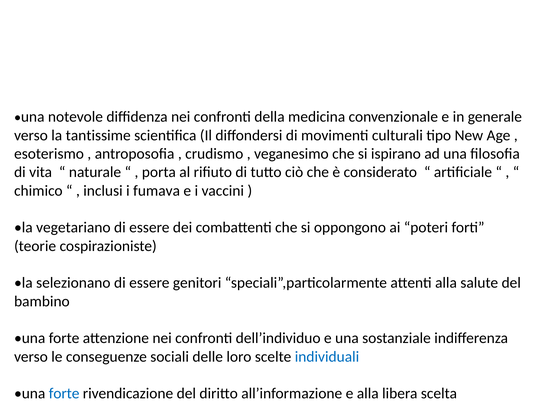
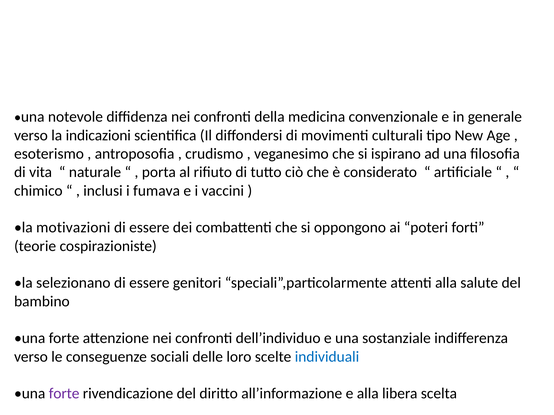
tantissime: tantissime -> indicazioni
vegetariano: vegetariano -> motivazioni
forte at (64, 394) colour: blue -> purple
